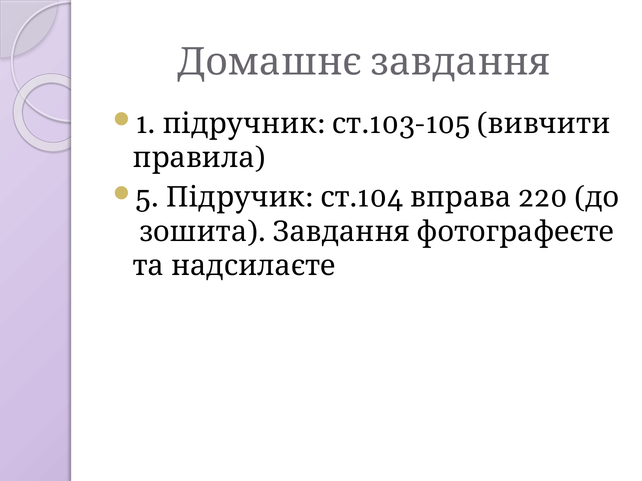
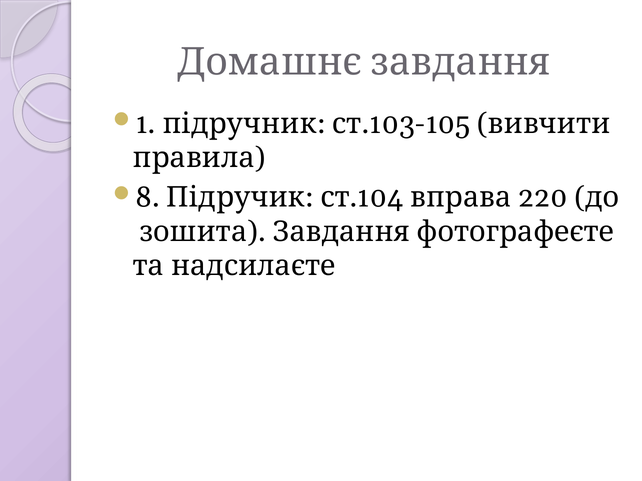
5: 5 -> 8
